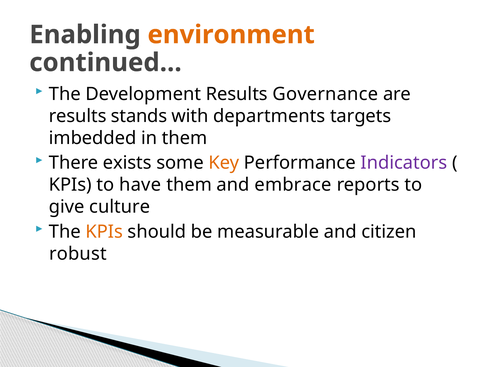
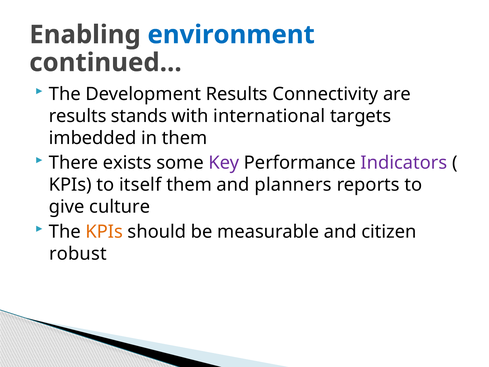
environment colour: orange -> blue
Governance: Governance -> Connectivity
departments: departments -> international
Key colour: orange -> purple
have: have -> itself
embrace: embrace -> planners
